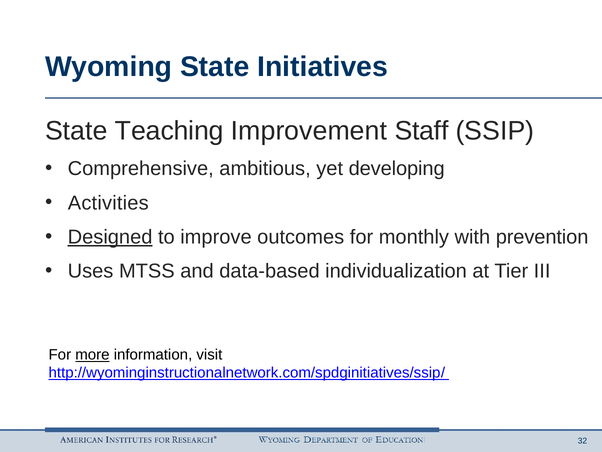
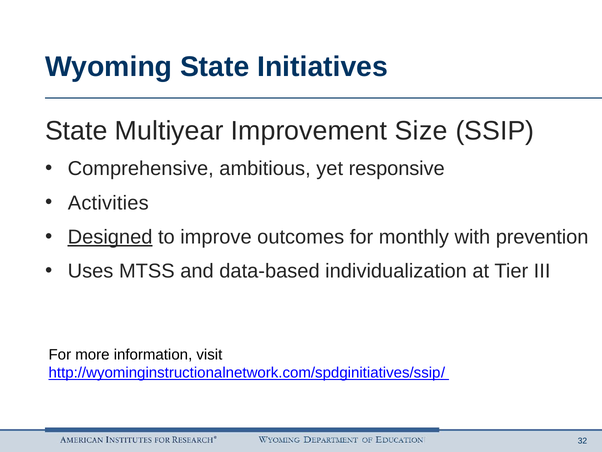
Teaching: Teaching -> Multiyear
Staff: Staff -> Size
developing: developing -> responsive
more underline: present -> none
